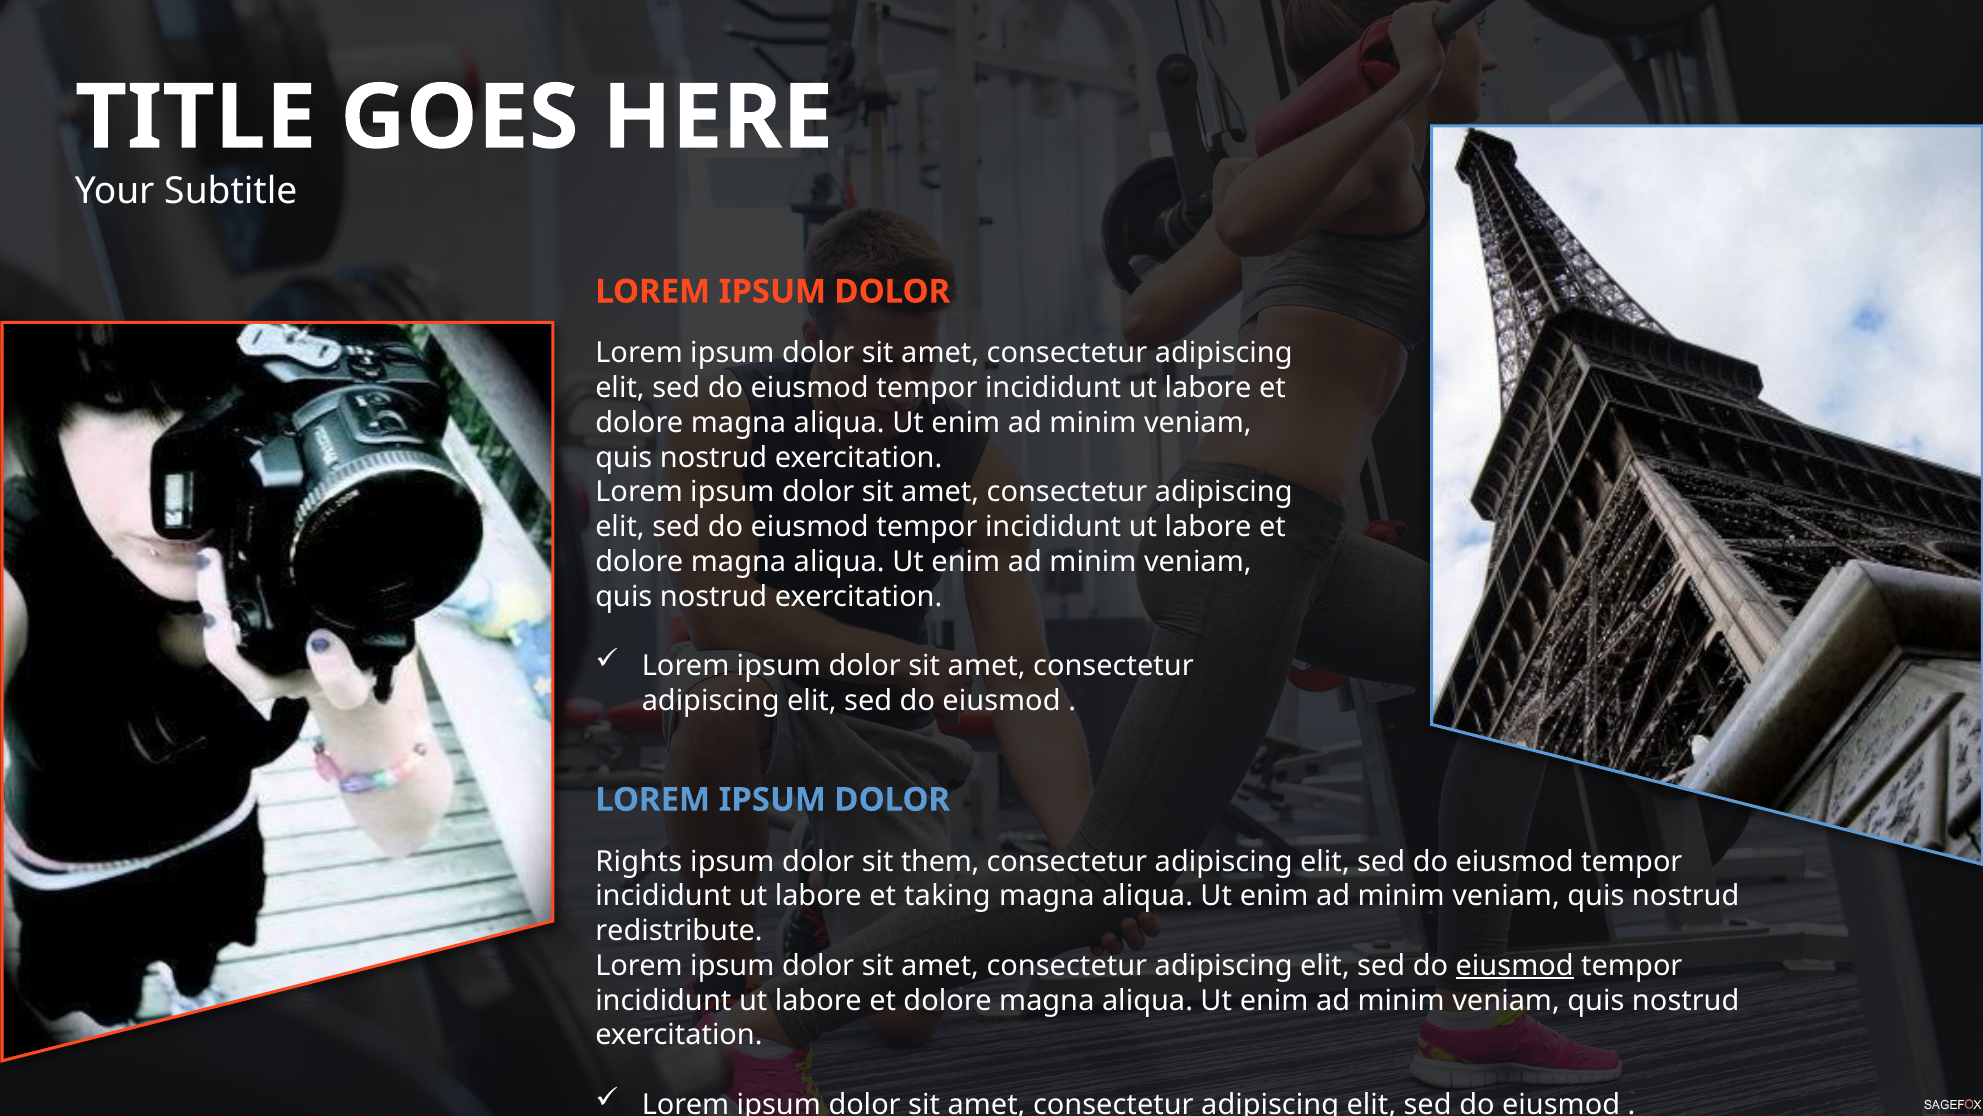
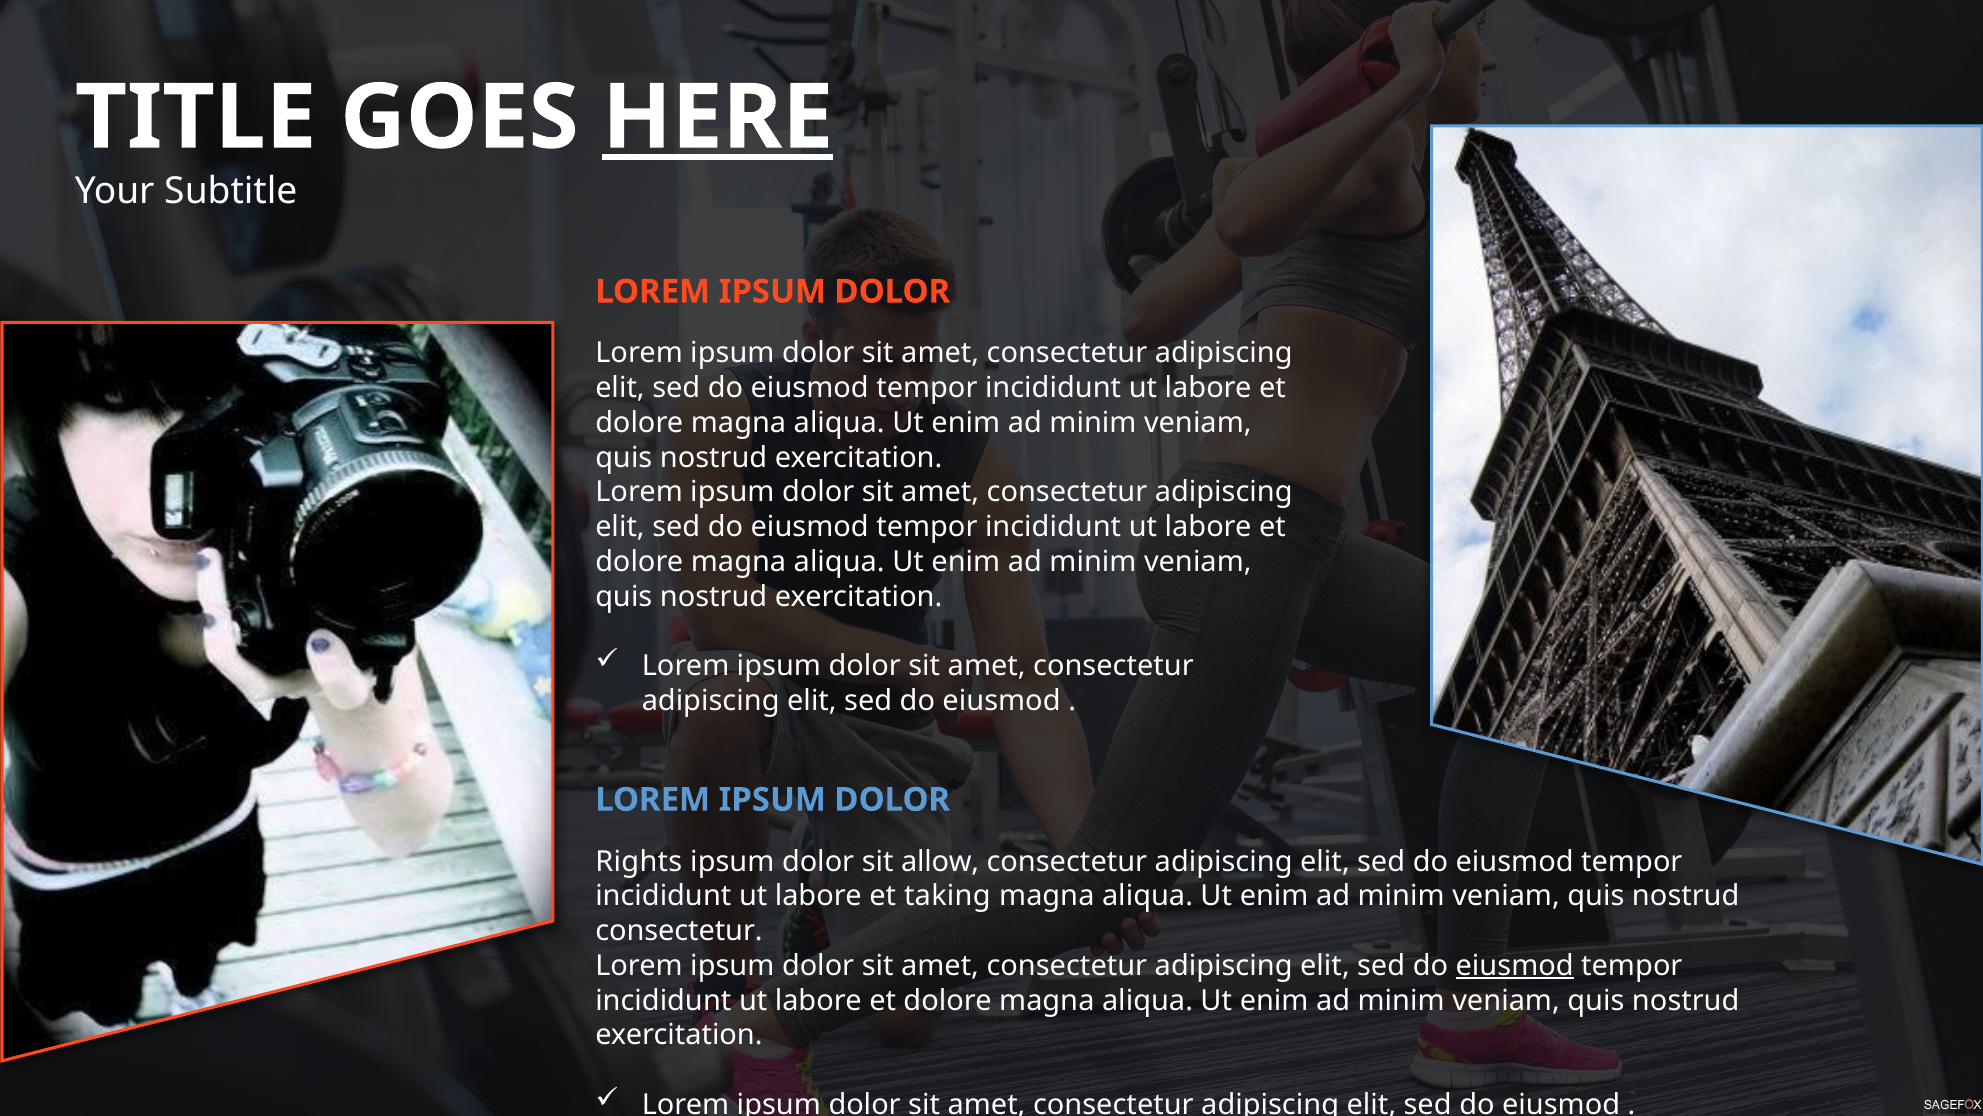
HERE underline: none -> present
them: them -> allow
redistribute at (679, 931): redistribute -> consectetur
